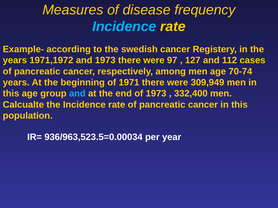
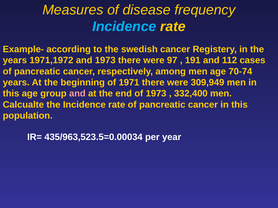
127: 127 -> 191
and at (77, 94) colour: light blue -> pink
936/963,523.5=0.00034: 936/963,523.5=0.00034 -> 435/963,523.5=0.00034
